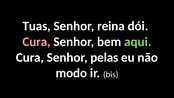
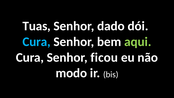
reina: reina -> dado
Cura at (37, 42) colour: pink -> light blue
pelas: pelas -> ficou
